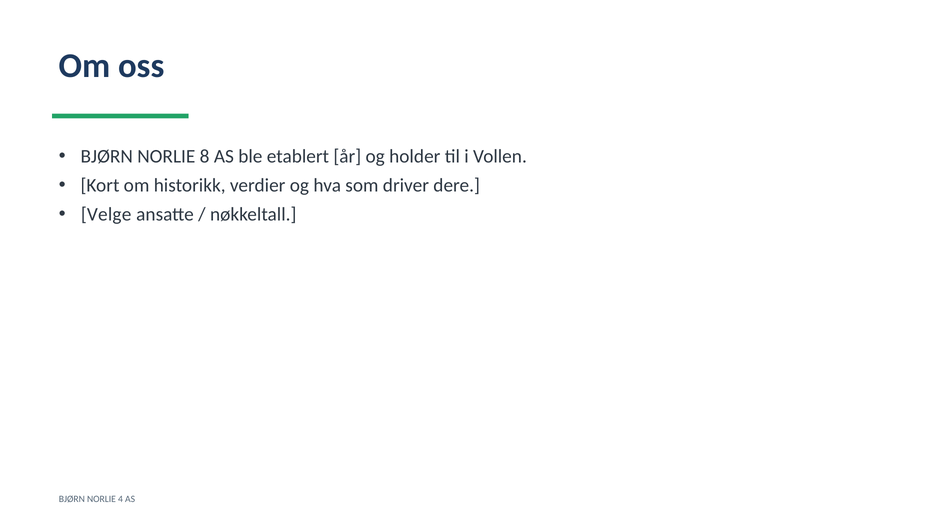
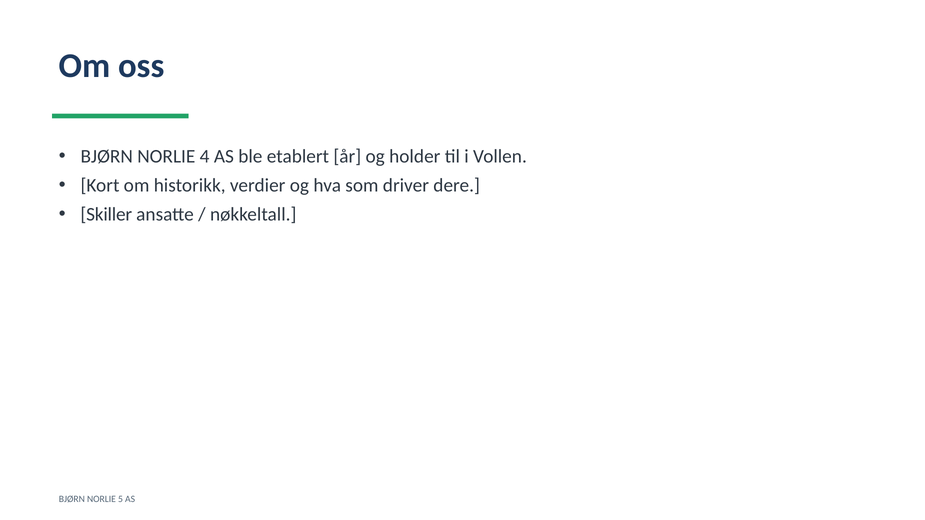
8: 8 -> 4
Velge: Velge -> Skiller
4: 4 -> 5
